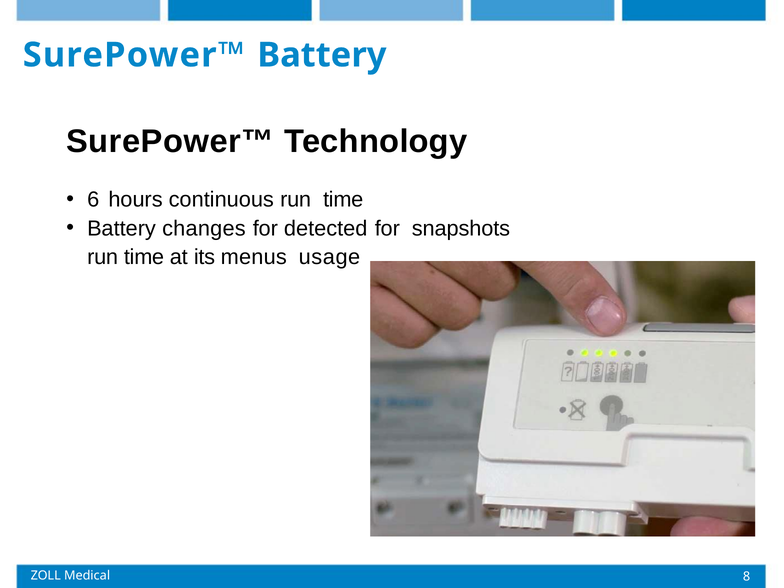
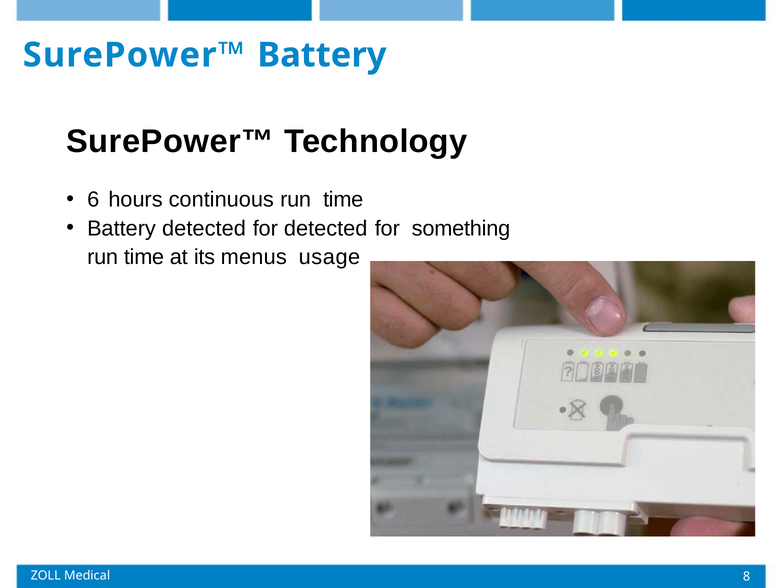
Battery changes: changes -> detected
snapshots: snapshots -> something
